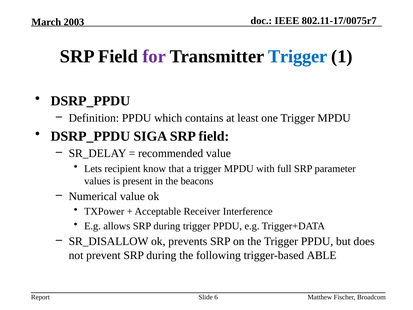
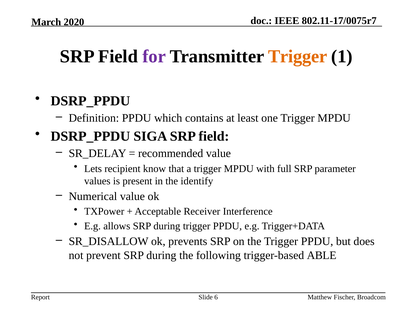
2003: 2003 -> 2020
Trigger at (298, 56) colour: blue -> orange
beacons: beacons -> identify
